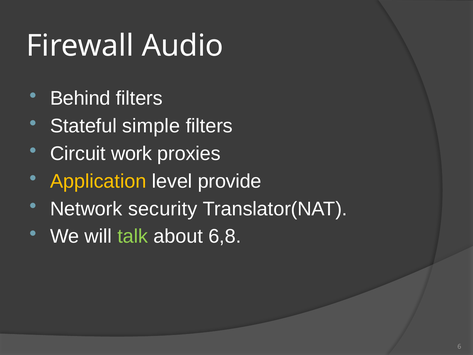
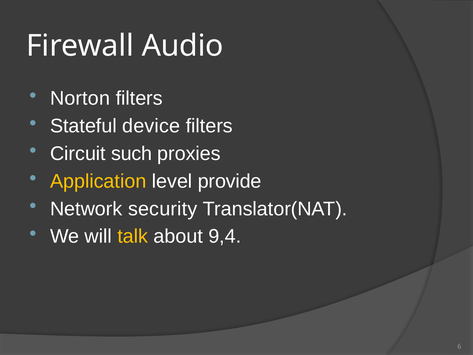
Behind: Behind -> Norton
simple: simple -> device
work: work -> such
talk colour: light green -> yellow
6,8: 6,8 -> 9,4
